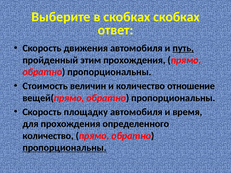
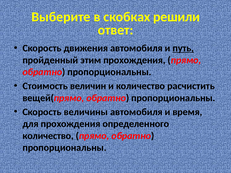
скобках скобках: скобках -> решили
отношение: отношение -> расчистить
площадку: площадку -> величины
пропорциональны at (65, 148) underline: present -> none
